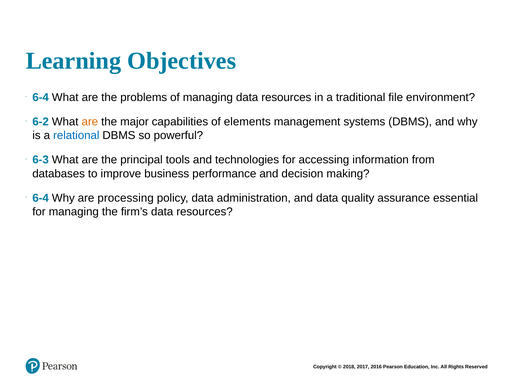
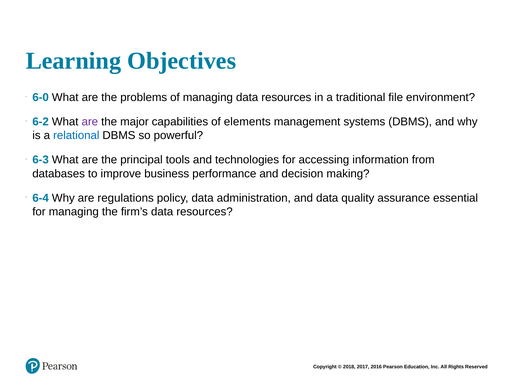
6-4 at (41, 98): 6-4 -> 6-0
are at (90, 122) colour: orange -> purple
processing: processing -> regulations
